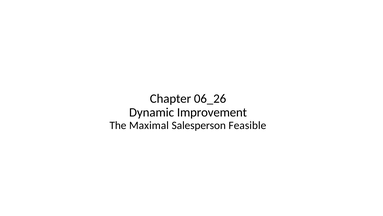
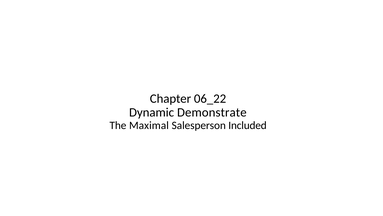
06_26: 06_26 -> 06_22
Improvement: Improvement -> Demonstrate
Feasible: Feasible -> Included
